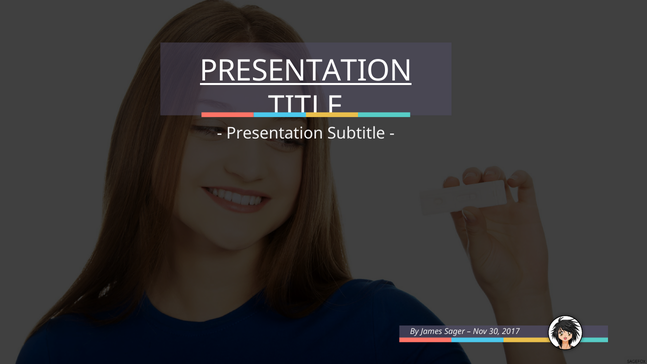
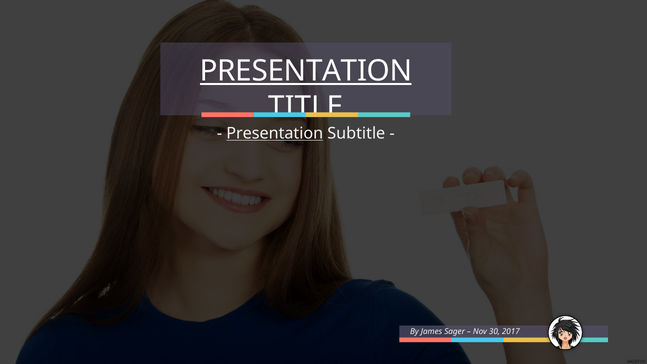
Presentation at (275, 133) underline: none -> present
